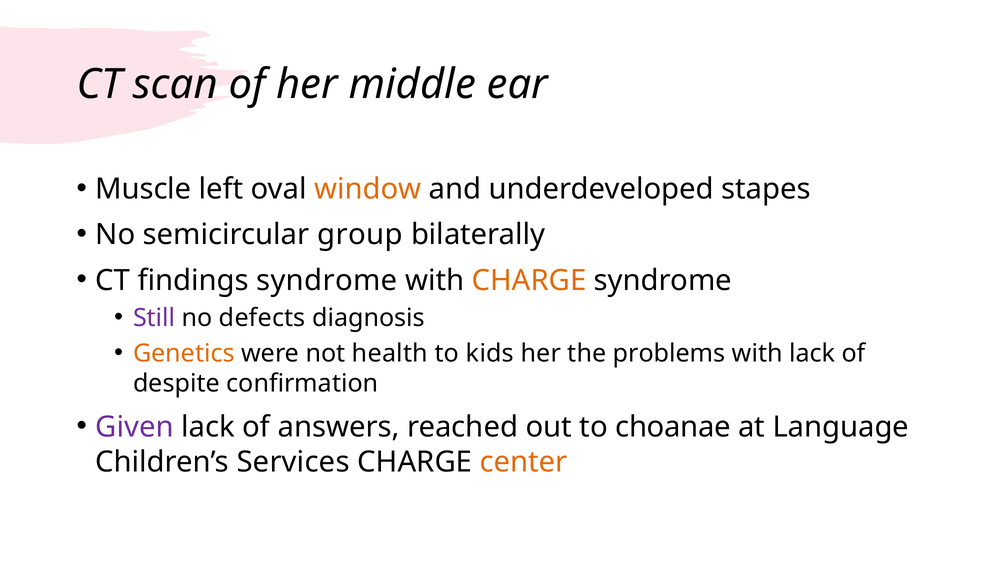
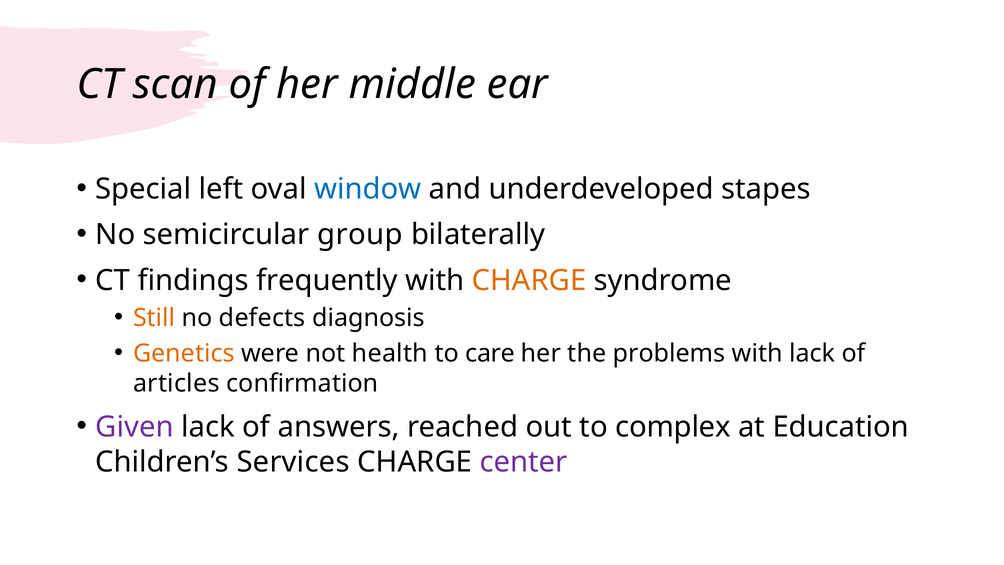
Muscle: Muscle -> Special
window colour: orange -> blue
findings syndrome: syndrome -> frequently
Still colour: purple -> orange
kids: kids -> care
despite: despite -> articles
choanae: choanae -> complex
Language: Language -> Education
center colour: orange -> purple
